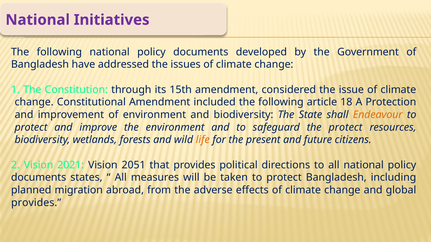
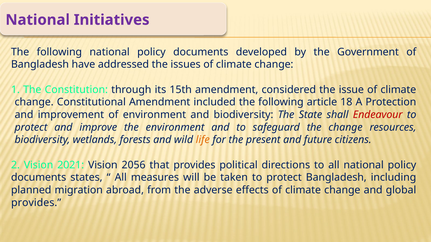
Endeavour colour: orange -> red
the protect: protect -> change
2051: 2051 -> 2056
